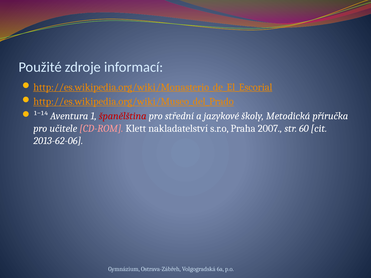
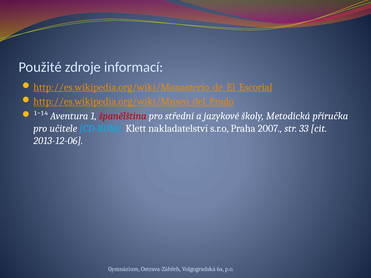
CD-ROM colour: pink -> light blue
60: 60 -> 33
2013-62-06: 2013-62-06 -> 2013-12-06
